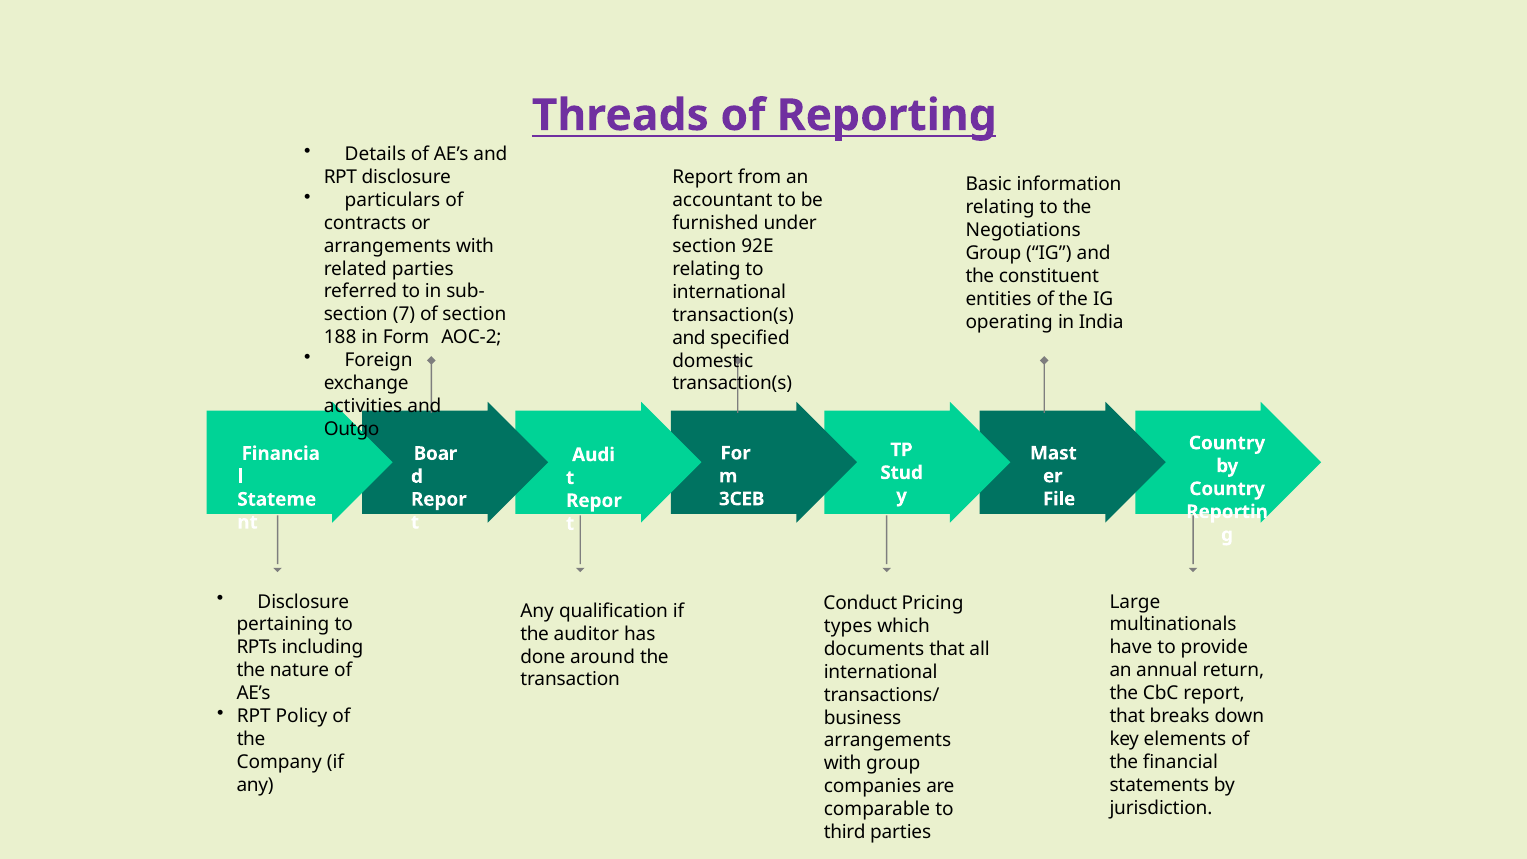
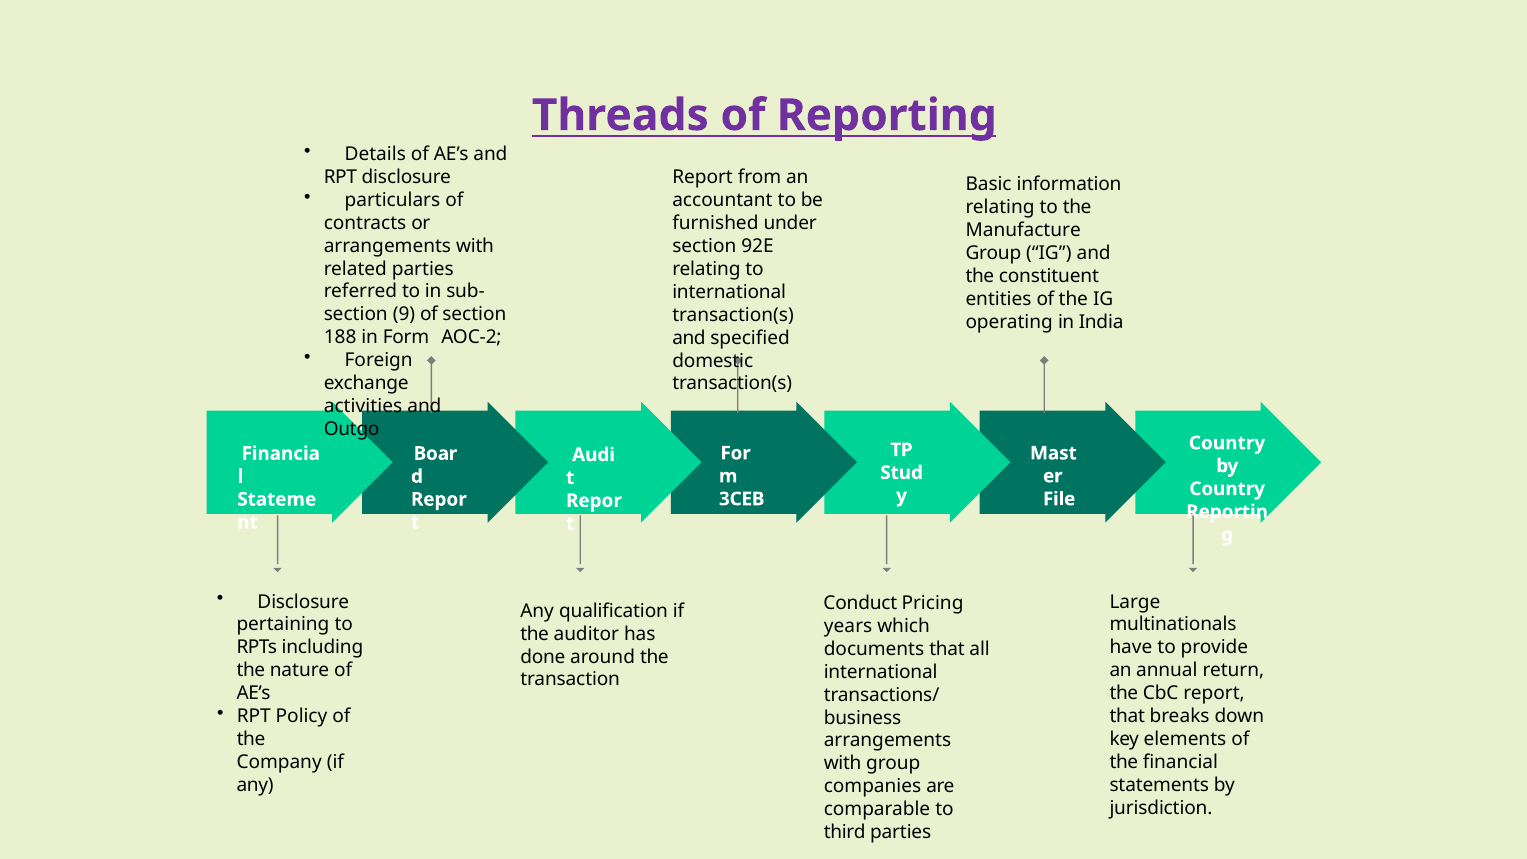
Negotiations: Negotiations -> Manufacture
7: 7 -> 9
types: types -> years
